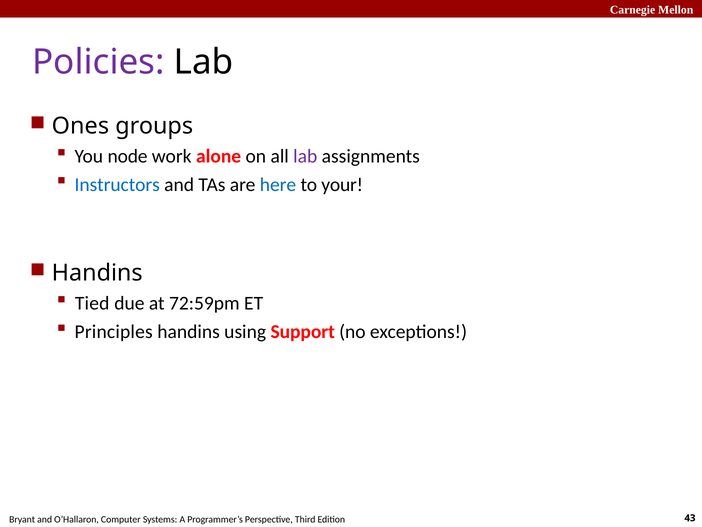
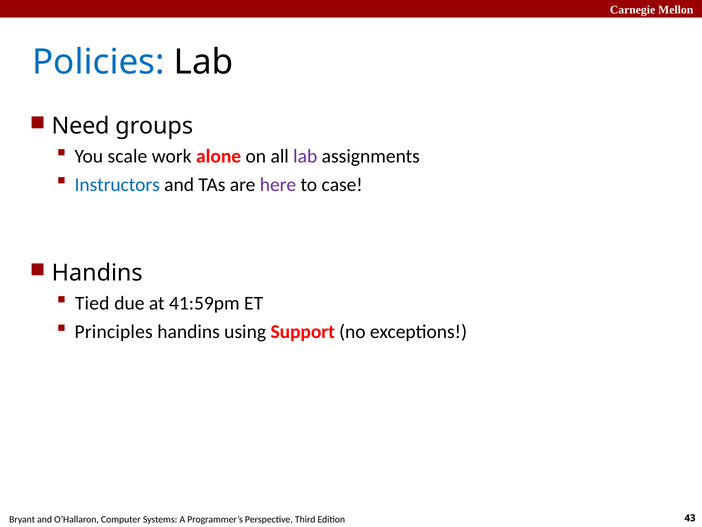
Policies colour: purple -> blue
Ones: Ones -> Need
node: node -> scale
here colour: blue -> purple
your: your -> case
72:59pm: 72:59pm -> 41:59pm
